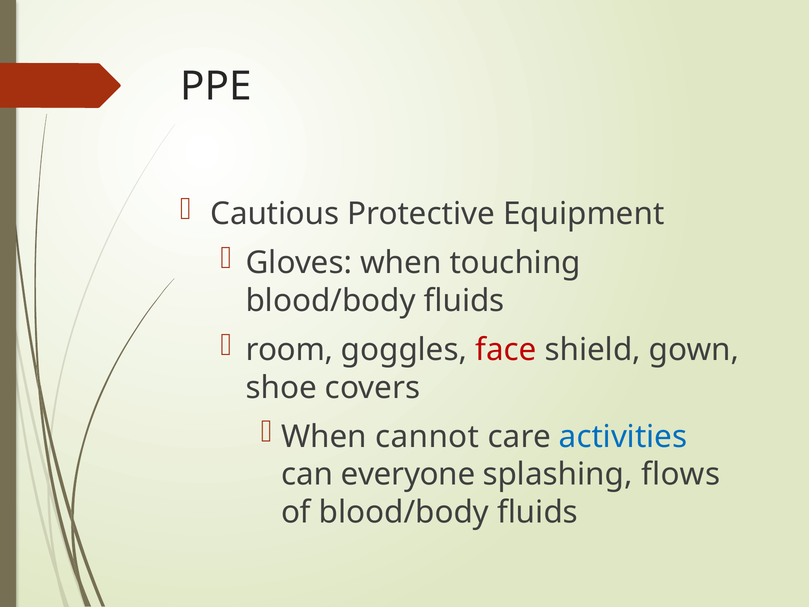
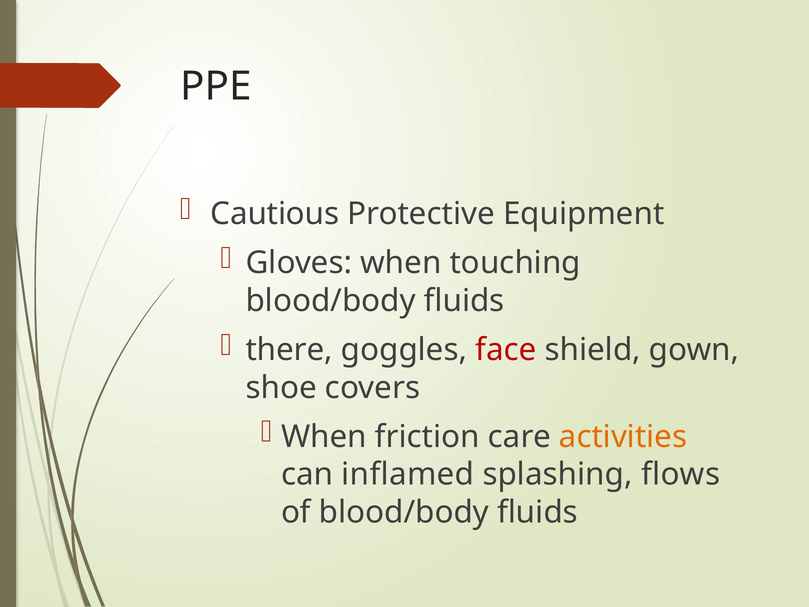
room: room -> there
cannot: cannot -> friction
activities colour: blue -> orange
everyone: everyone -> inflamed
